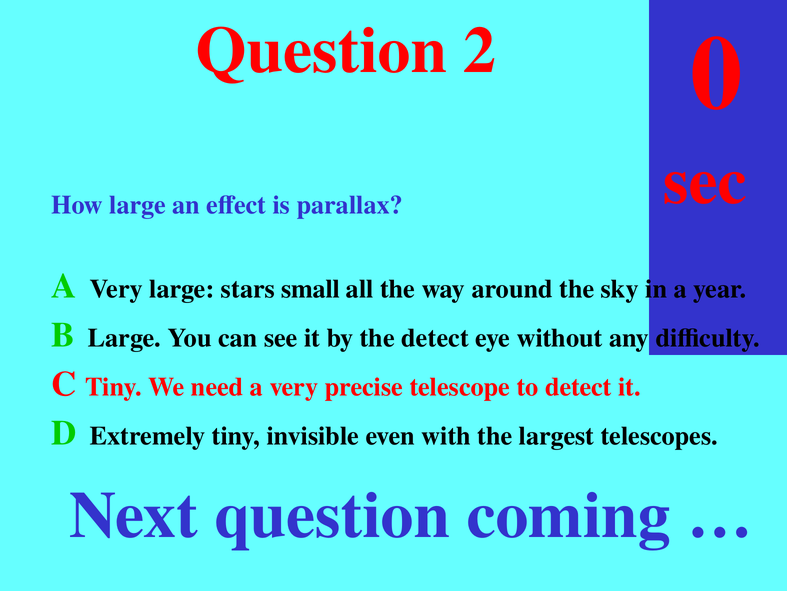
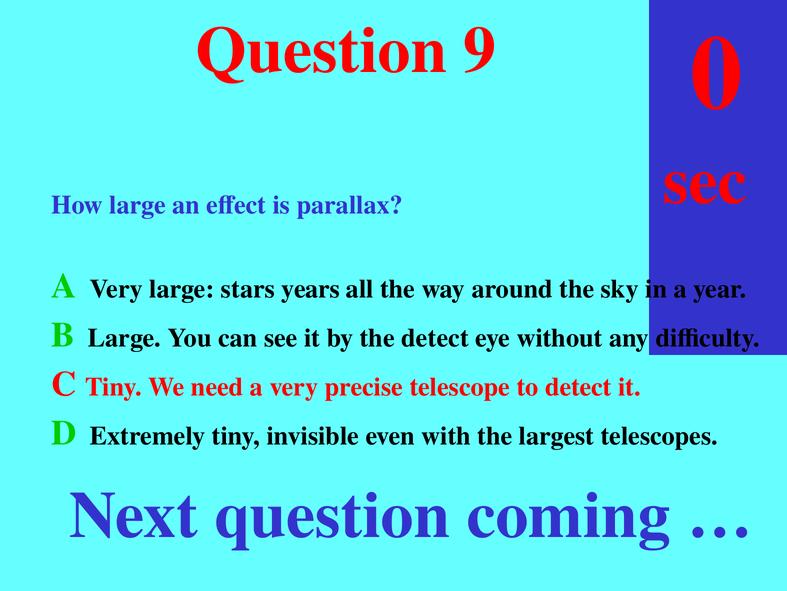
Question 2: 2 -> 9
small: small -> years
